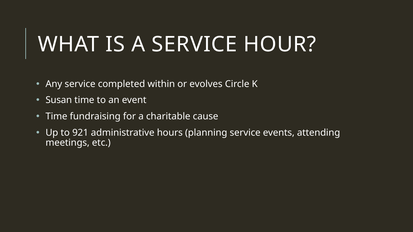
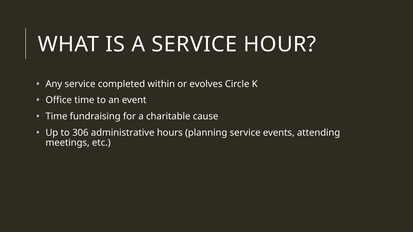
Susan: Susan -> Office
921: 921 -> 306
